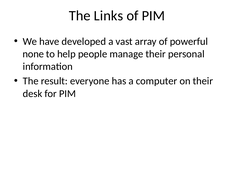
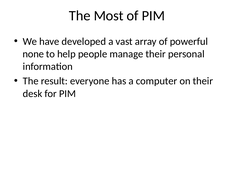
Links: Links -> Most
